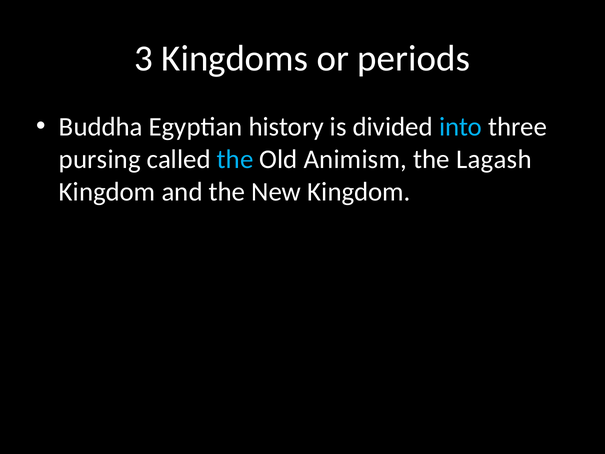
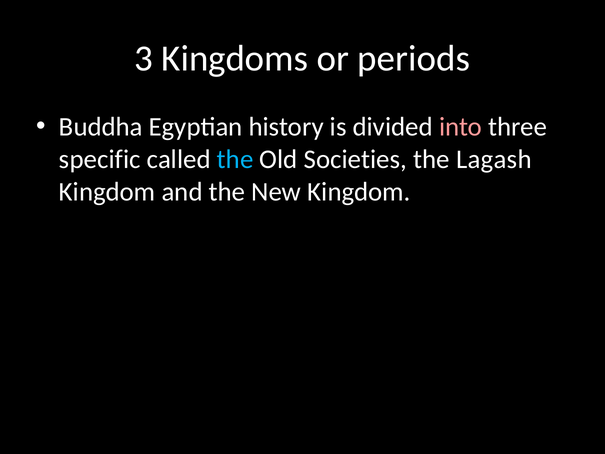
into colour: light blue -> pink
pursing: pursing -> specific
Animism: Animism -> Societies
